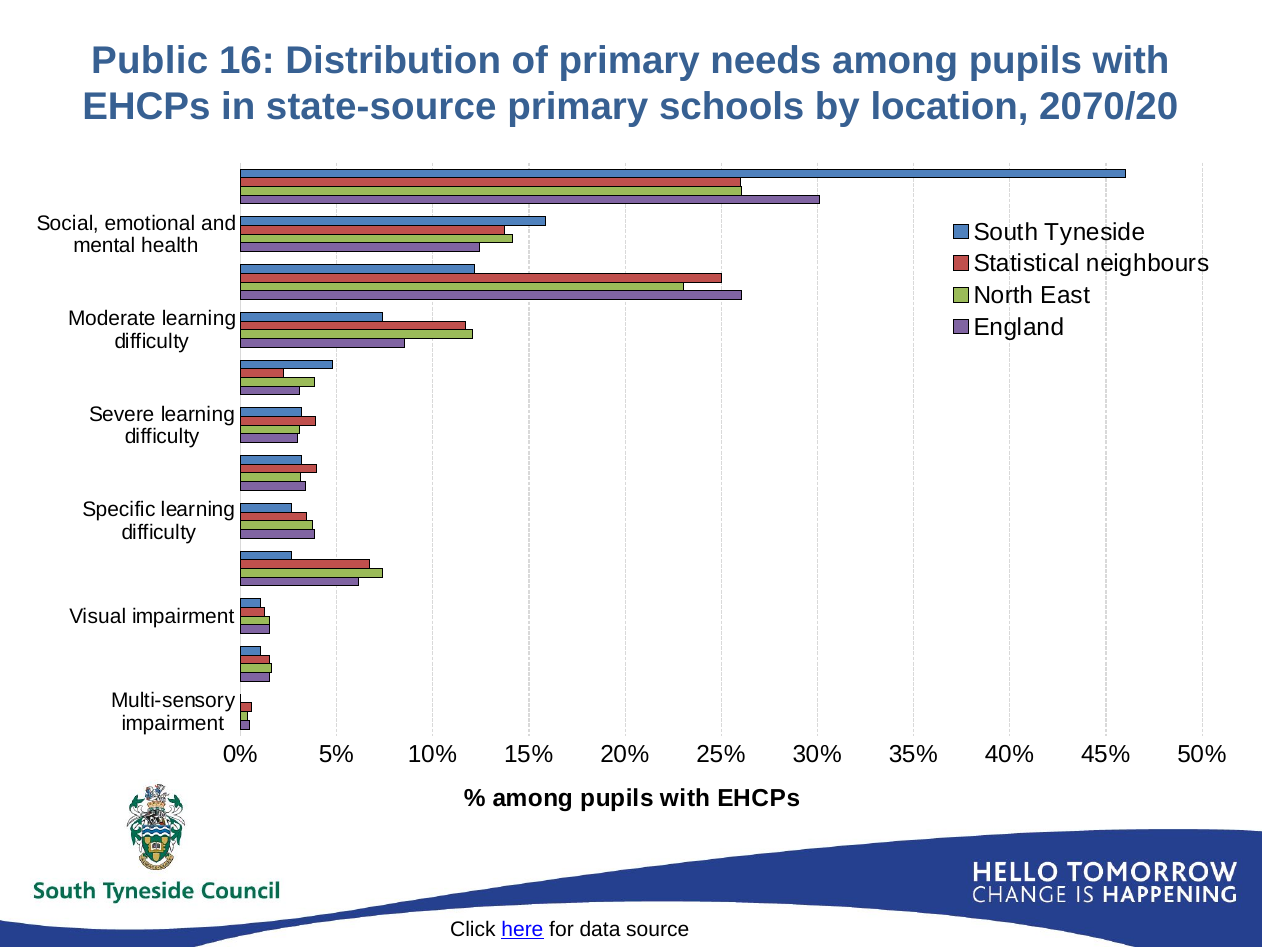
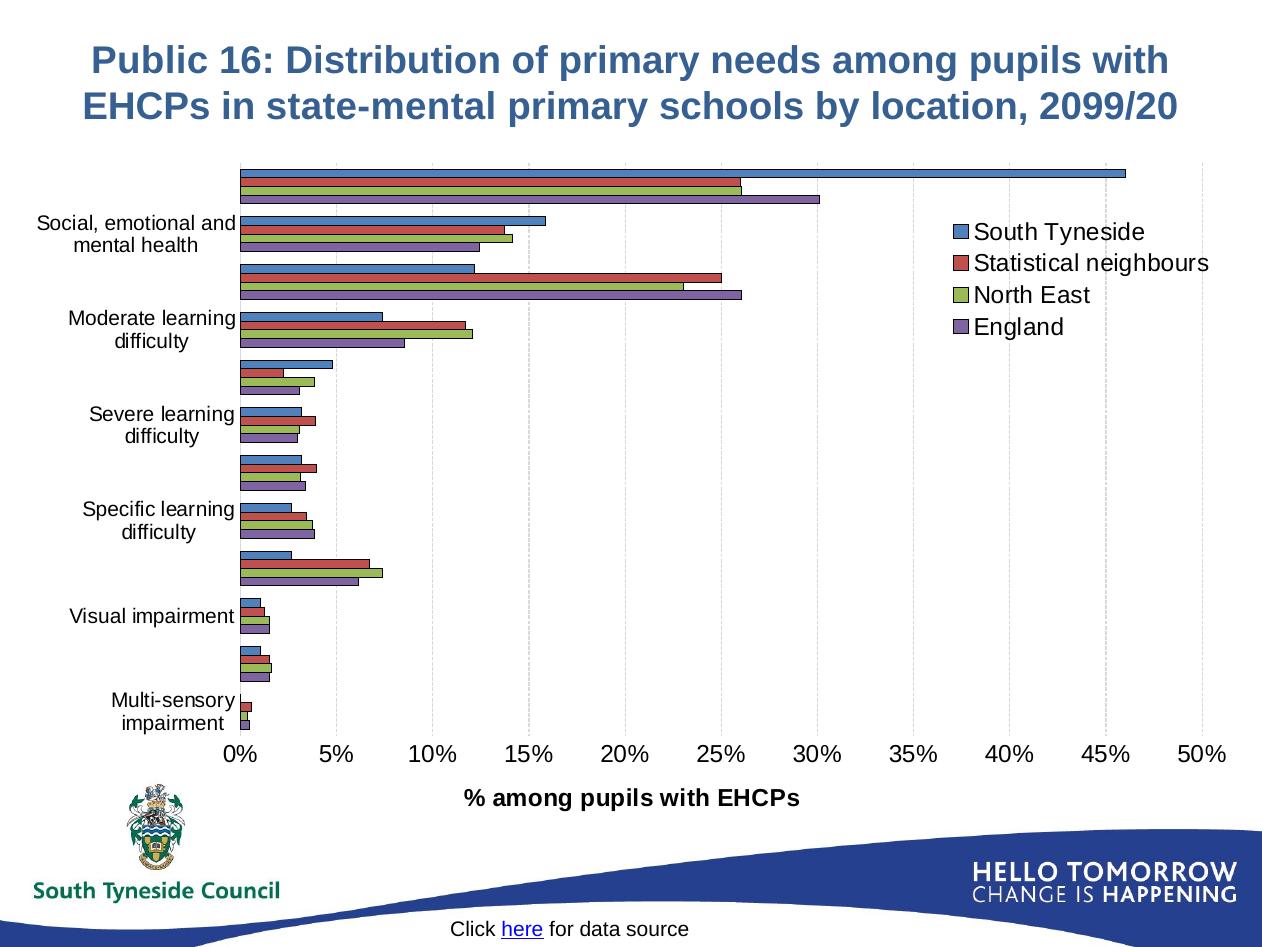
state-source: state-source -> state-mental
2070/20: 2070/20 -> 2099/20
